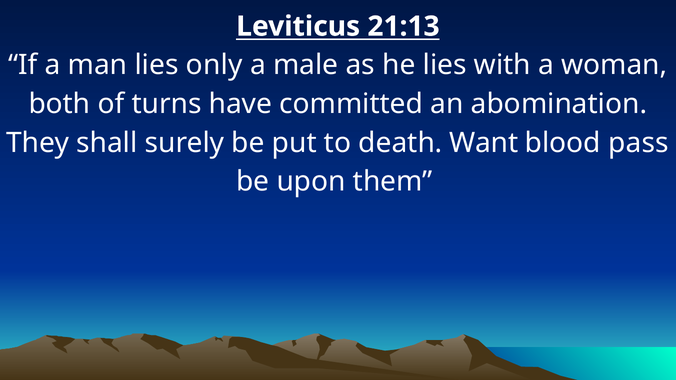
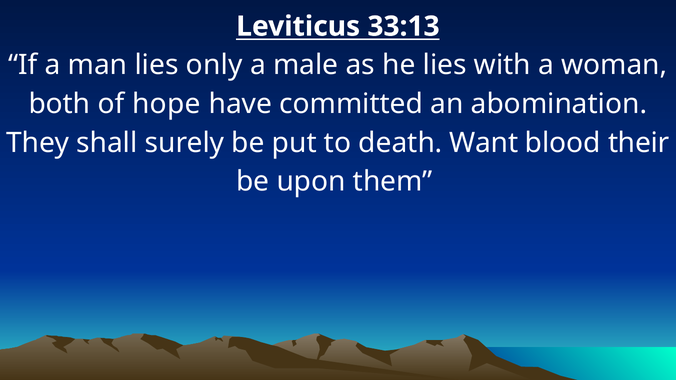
21:13: 21:13 -> 33:13
turns: turns -> hope
pass: pass -> their
